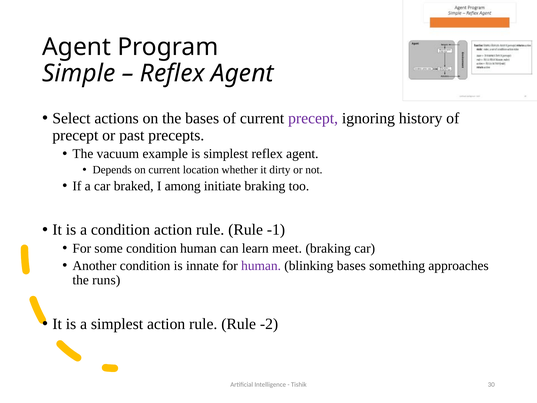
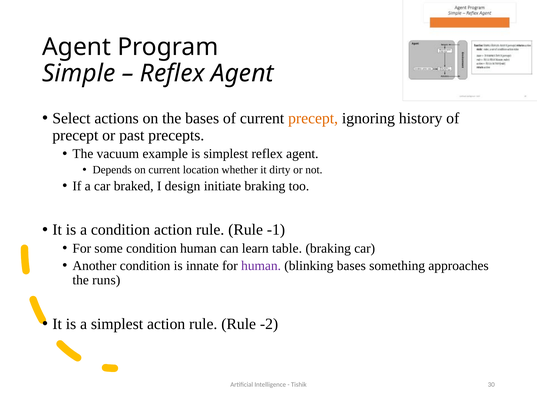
precept at (313, 118) colour: purple -> orange
among: among -> design
meet: meet -> table
